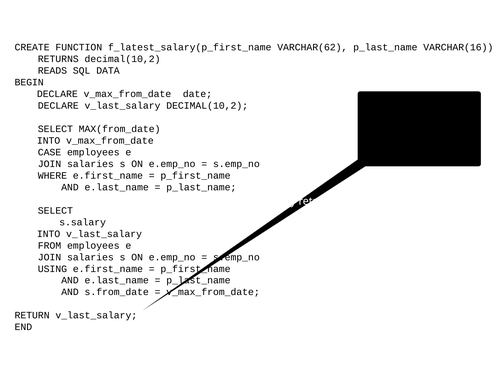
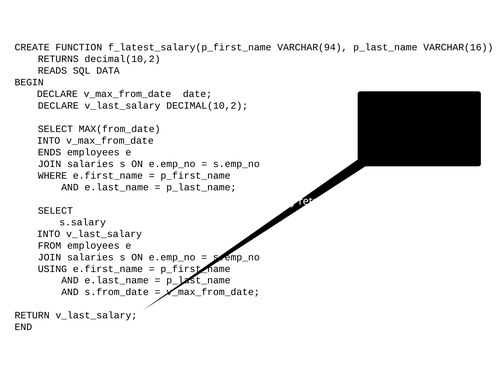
VARCHAR(62: VARCHAR(62 -> VARCHAR(94
CASE: CASE -> ENDS
